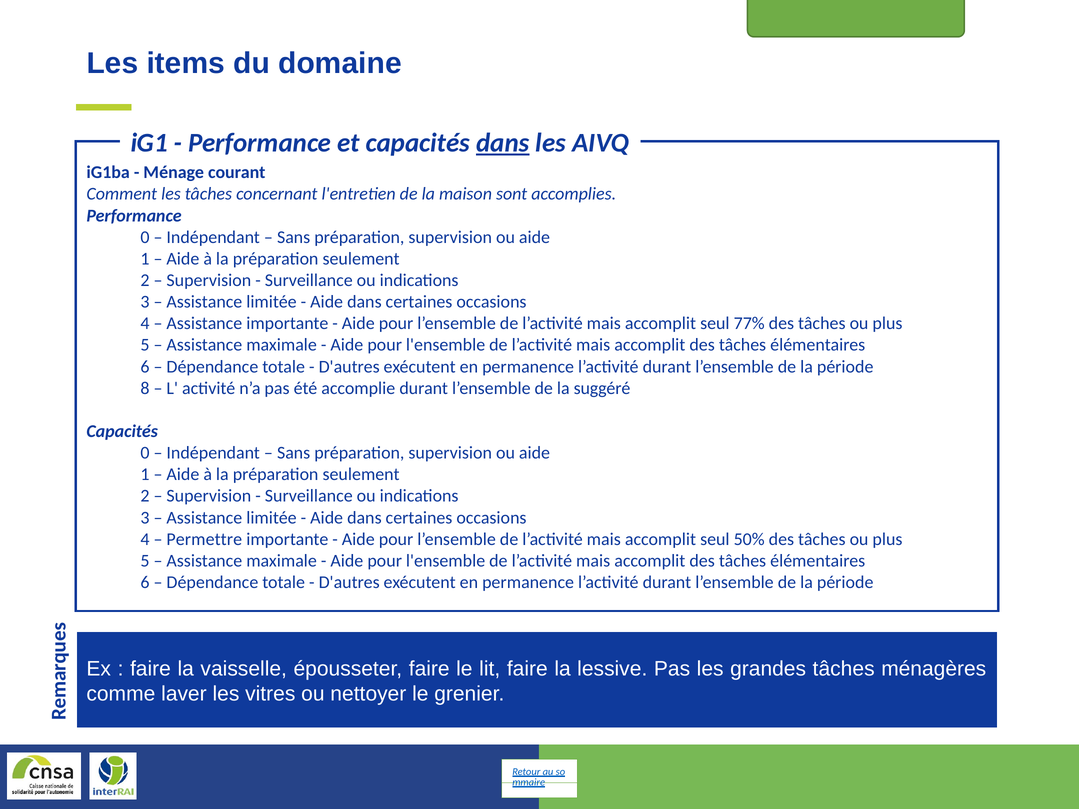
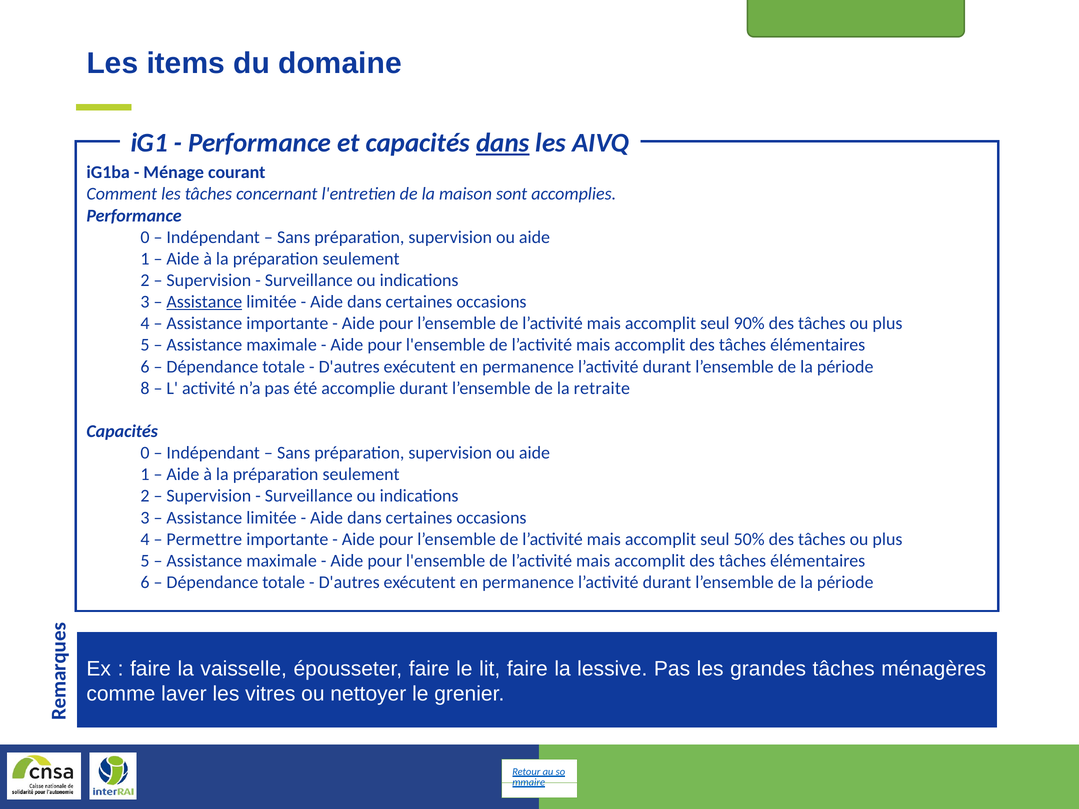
Assistance at (204, 302) underline: none -> present
77%: 77% -> 90%
suggéré: suggéré -> retraite
